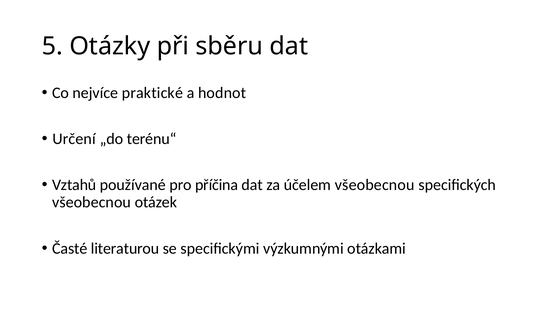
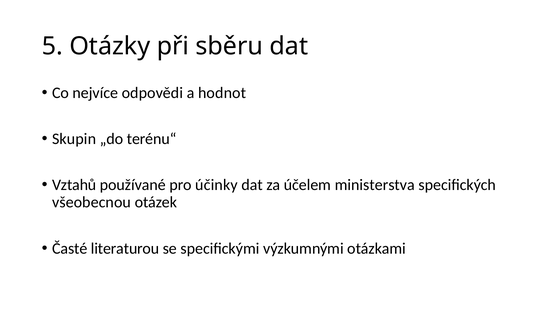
praktické: praktické -> odpovědi
Určení: Určení -> Skupin
příčina: příčina -> účinky
účelem všeobecnou: všeobecnou -> ministerstva
